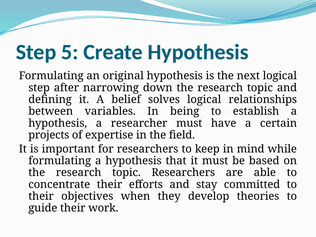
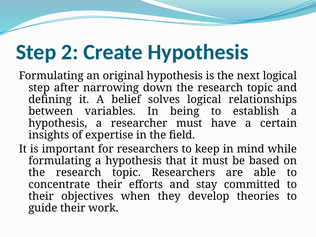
5: 5 -> 2
projects: projects -> insights
